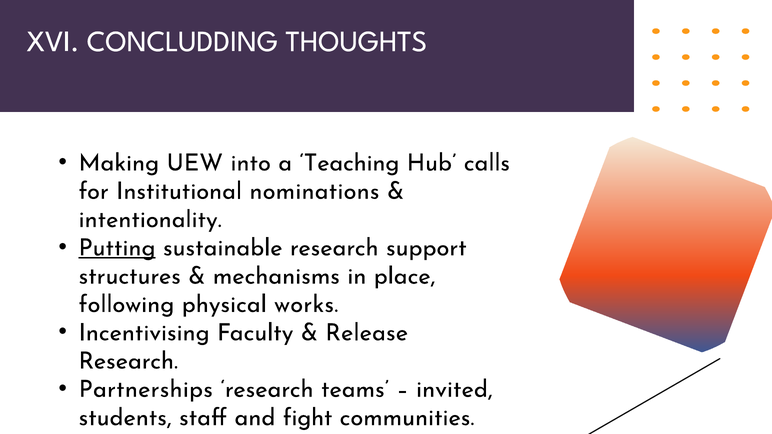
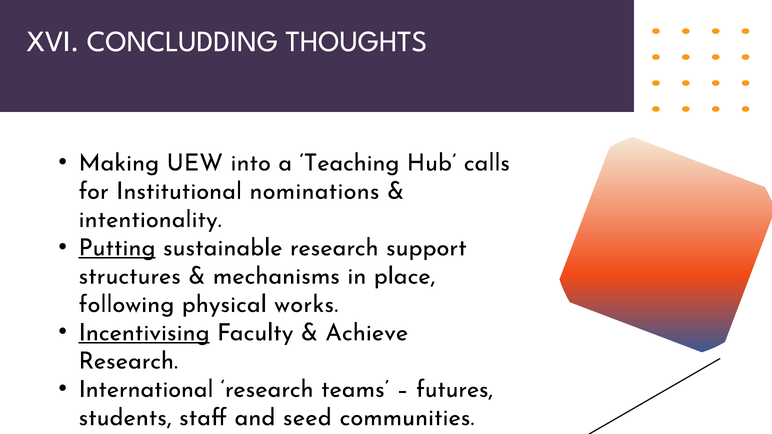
Incentivising underline: none -> present
Release: Release -> Achieve
Partnerships: Partnerships -> International
invited: invited -> futures
fight: fight -> seed
